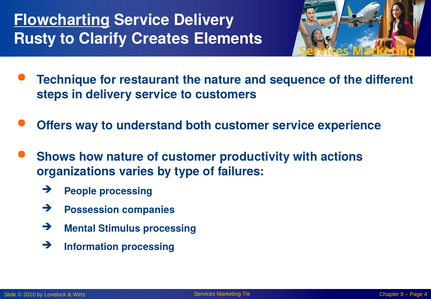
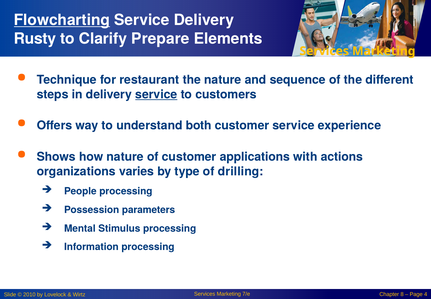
Creates: Creates -> Prepare
service at (156, 94) underline: none -> present
productivity: productivity -> applications
failures: failures -> drilling
companies: companies -> parameters
